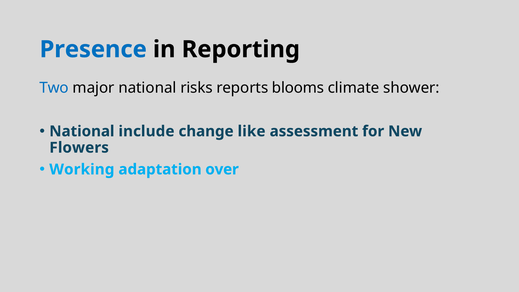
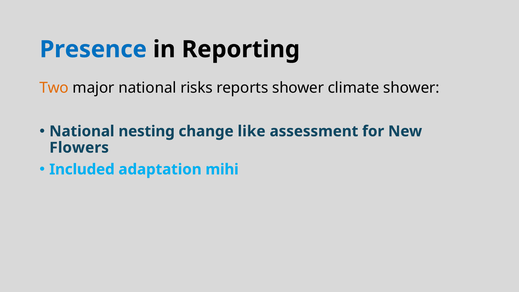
Two colour: blue -> orange
reports blooms: blooms -> shower
include: include -> nesting
Working: Working -> Included
over: over -> mihi
